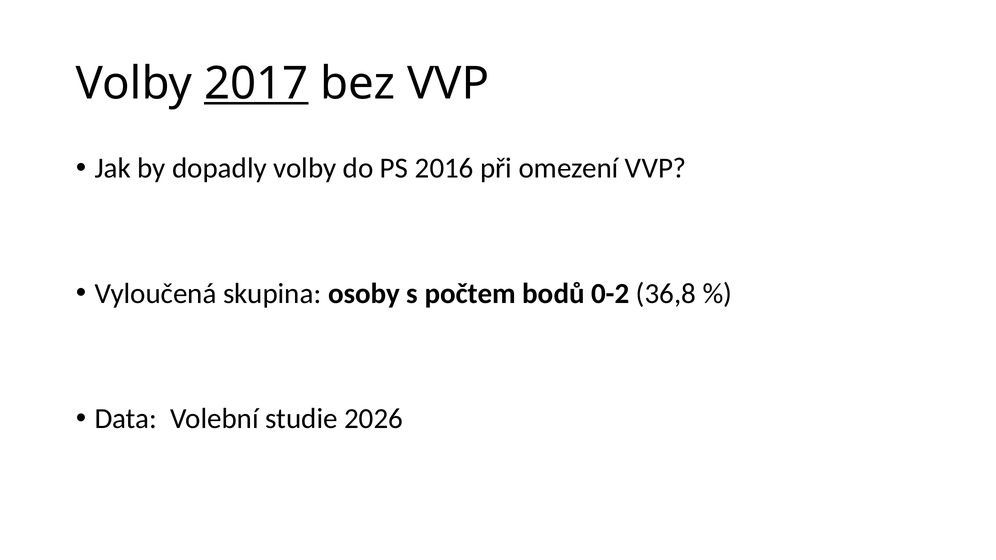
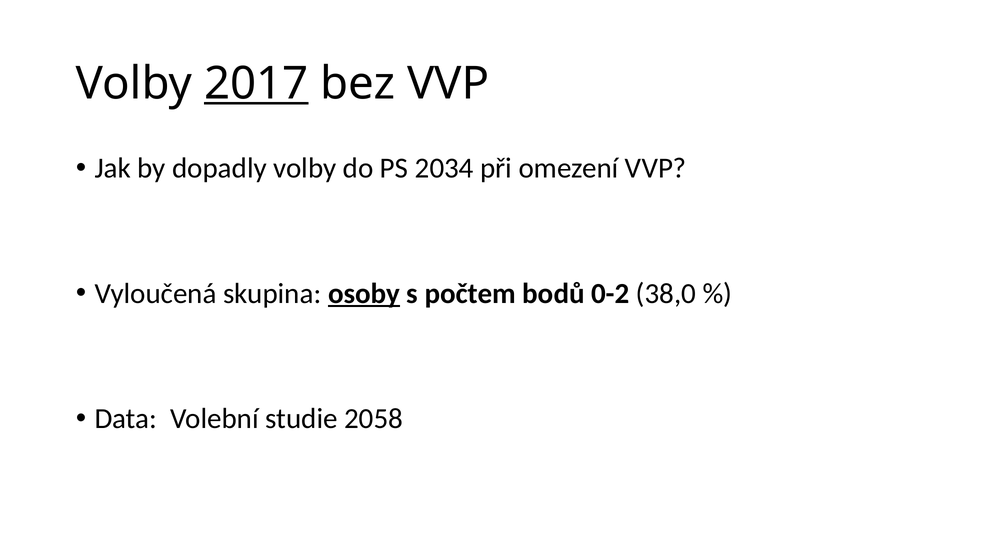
2016: 2016 -> 2034
osoby underline: none -> present
36,8: 36,8 -> 38,0
2026: 2026 -> 2058
